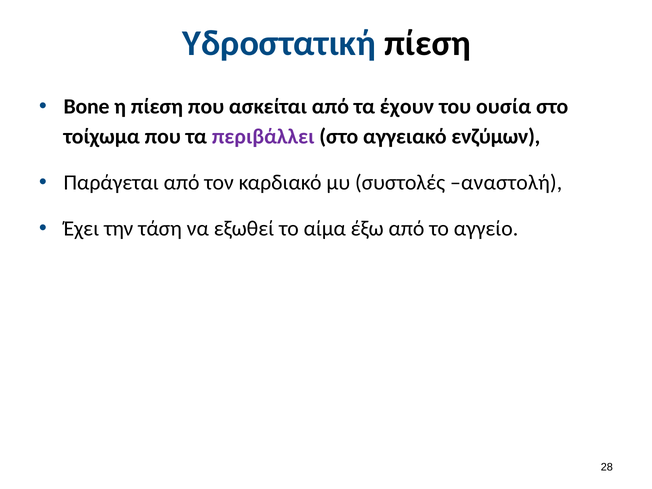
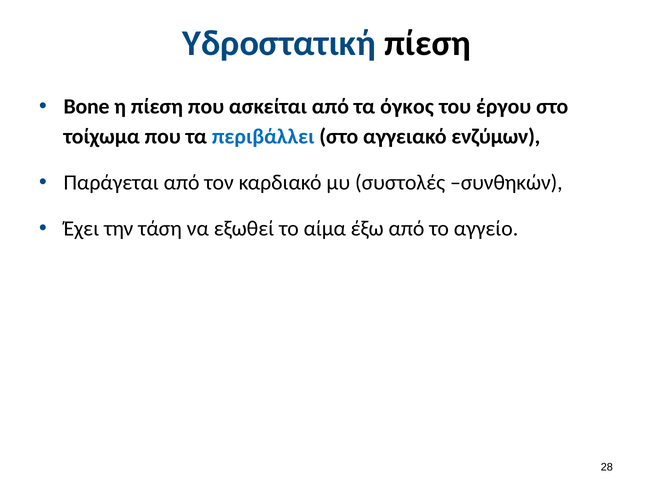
έχουν: έχουν -> όγκος
ουσία: ουσία -> έργου
περιβάλλει colour: purple -> blue
αναστολή: αναστολή -> συνθηκών
